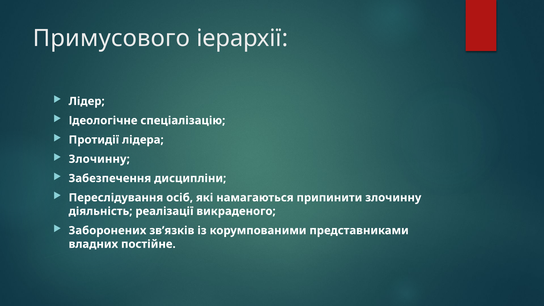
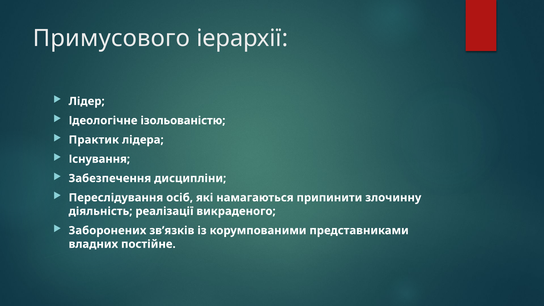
спеціалізацію: спеціалізацію -> ізольованістю
Протидії: Протидії -> Практик
Злочинну at (99, 159): Злочинну -> Існування
